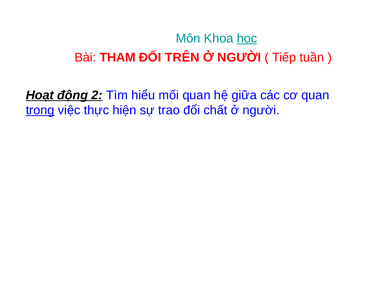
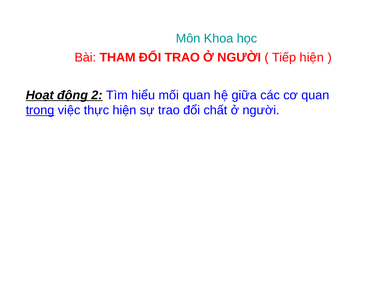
học underline: present -> none
ĐỔI TRÊN: TRÊN -> TRAO
Tiếp tuần: tuần -> hiện
